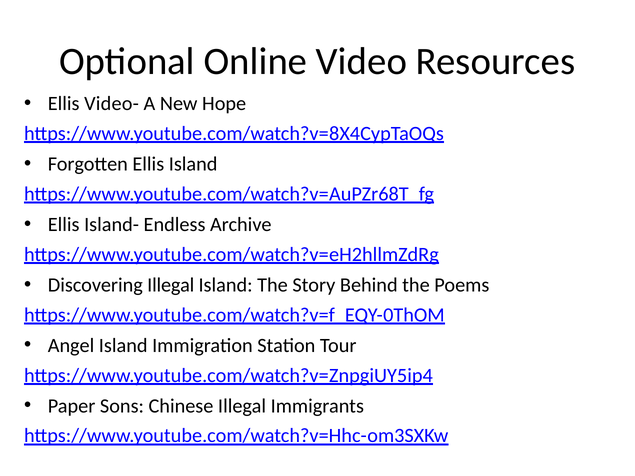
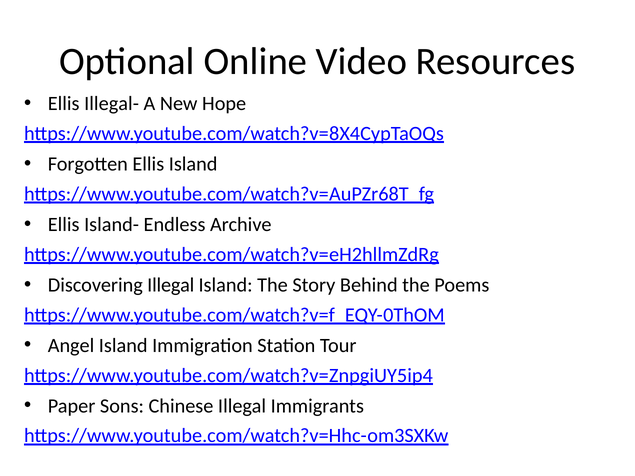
Video-: Video- -> Illegal-
